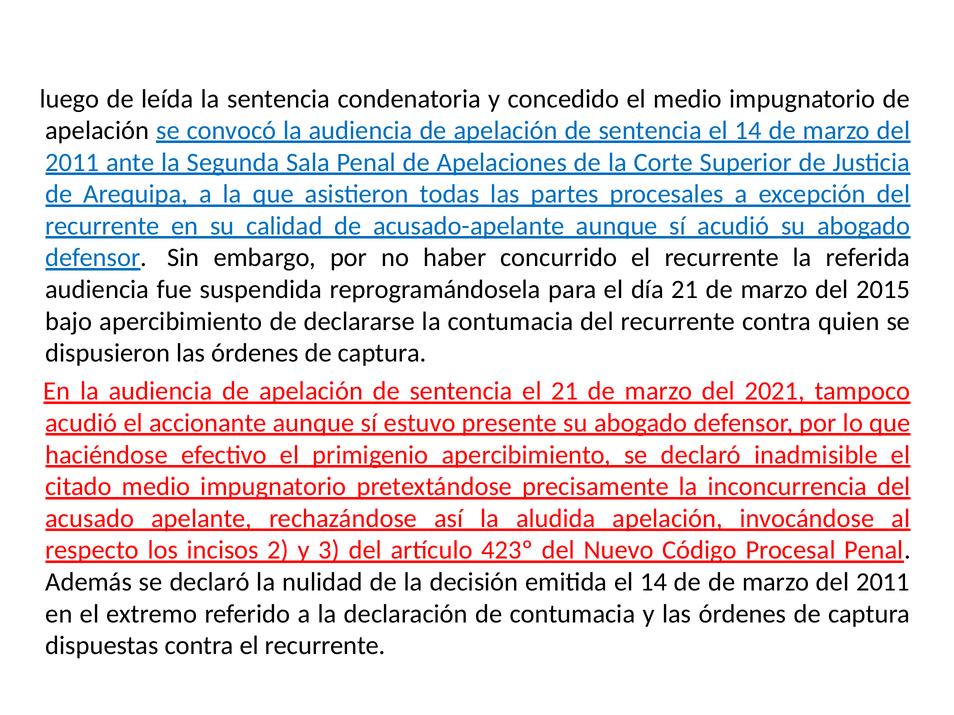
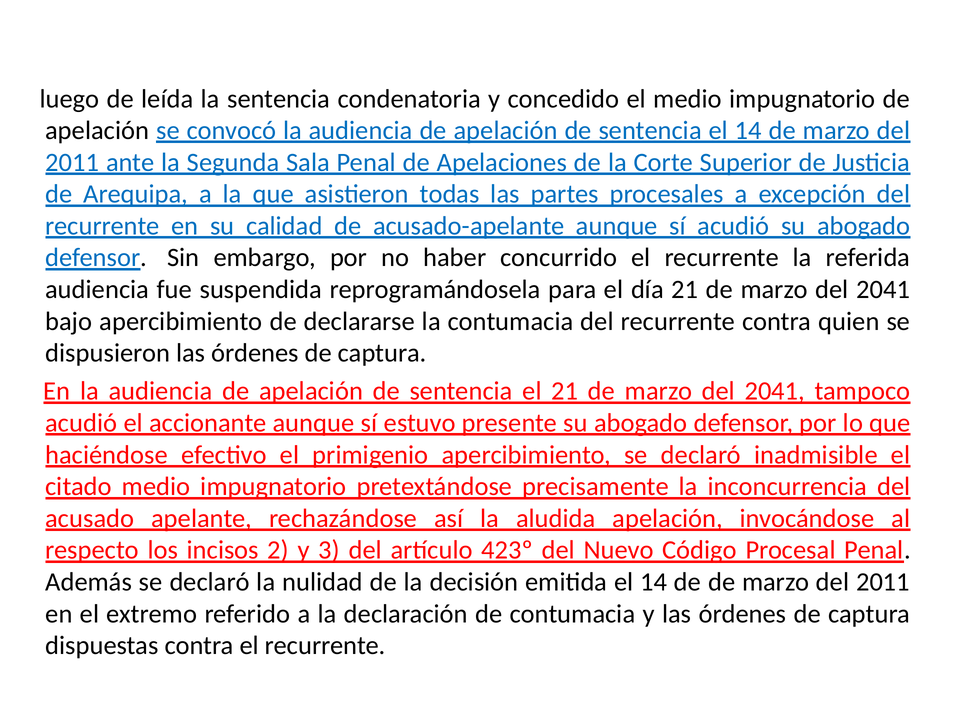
2015 at (883, 290): 2015 -> 2041
2021 at (775, 392): 2021 -> 2041
